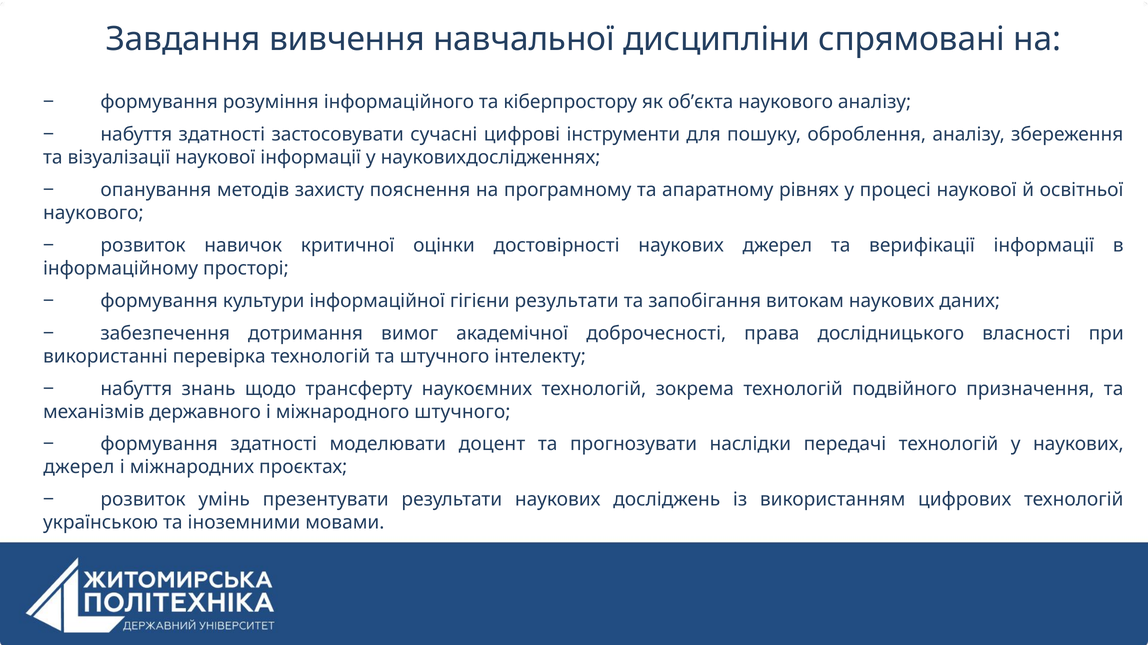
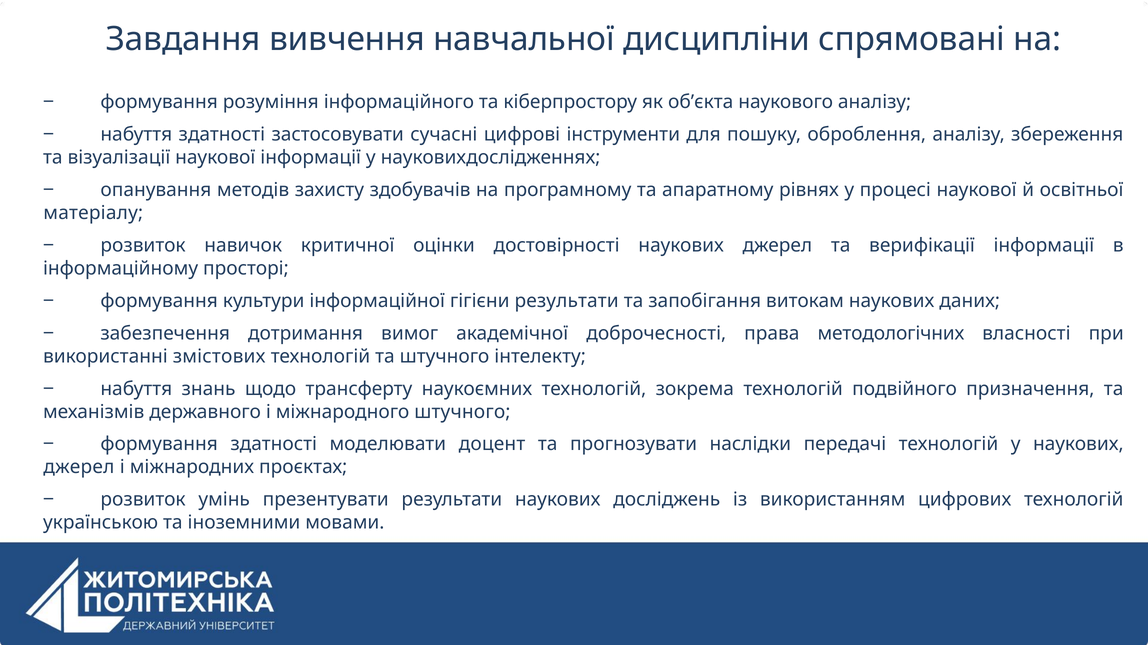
пояснення: пояснення -> здобувачів
наукового at (93, 213): наукового -> матеріалу
дослідницького: дослідницького -> методологічних
перевірка: перевірка -> змістових
